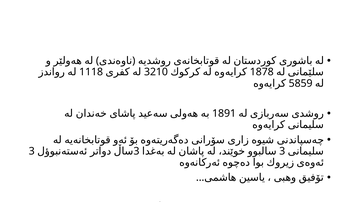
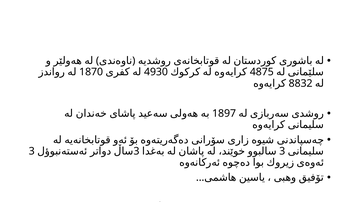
1118: 1118 -> 1870
3210: 3210 -> 4930
1878: 1878 -> 4875
5859: 5859 -> 8832
1891: 1891 -> 1897
